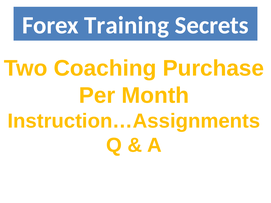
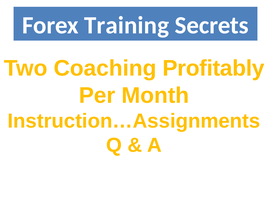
Purchase: Purchase -> Profitably
